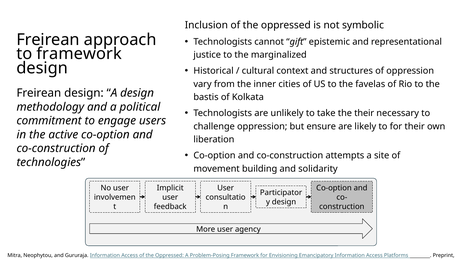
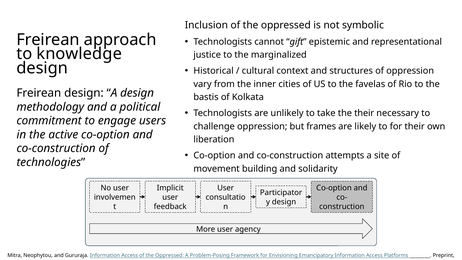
to framework: framework -> knowledge
ensure: ensure -> frames
